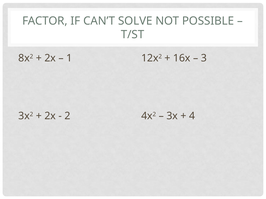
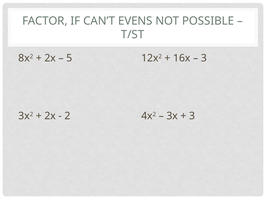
SOLVE: SOLVE -> EVENS
1: 1 -> 5
4 at (192, 116): 4 -> 3
